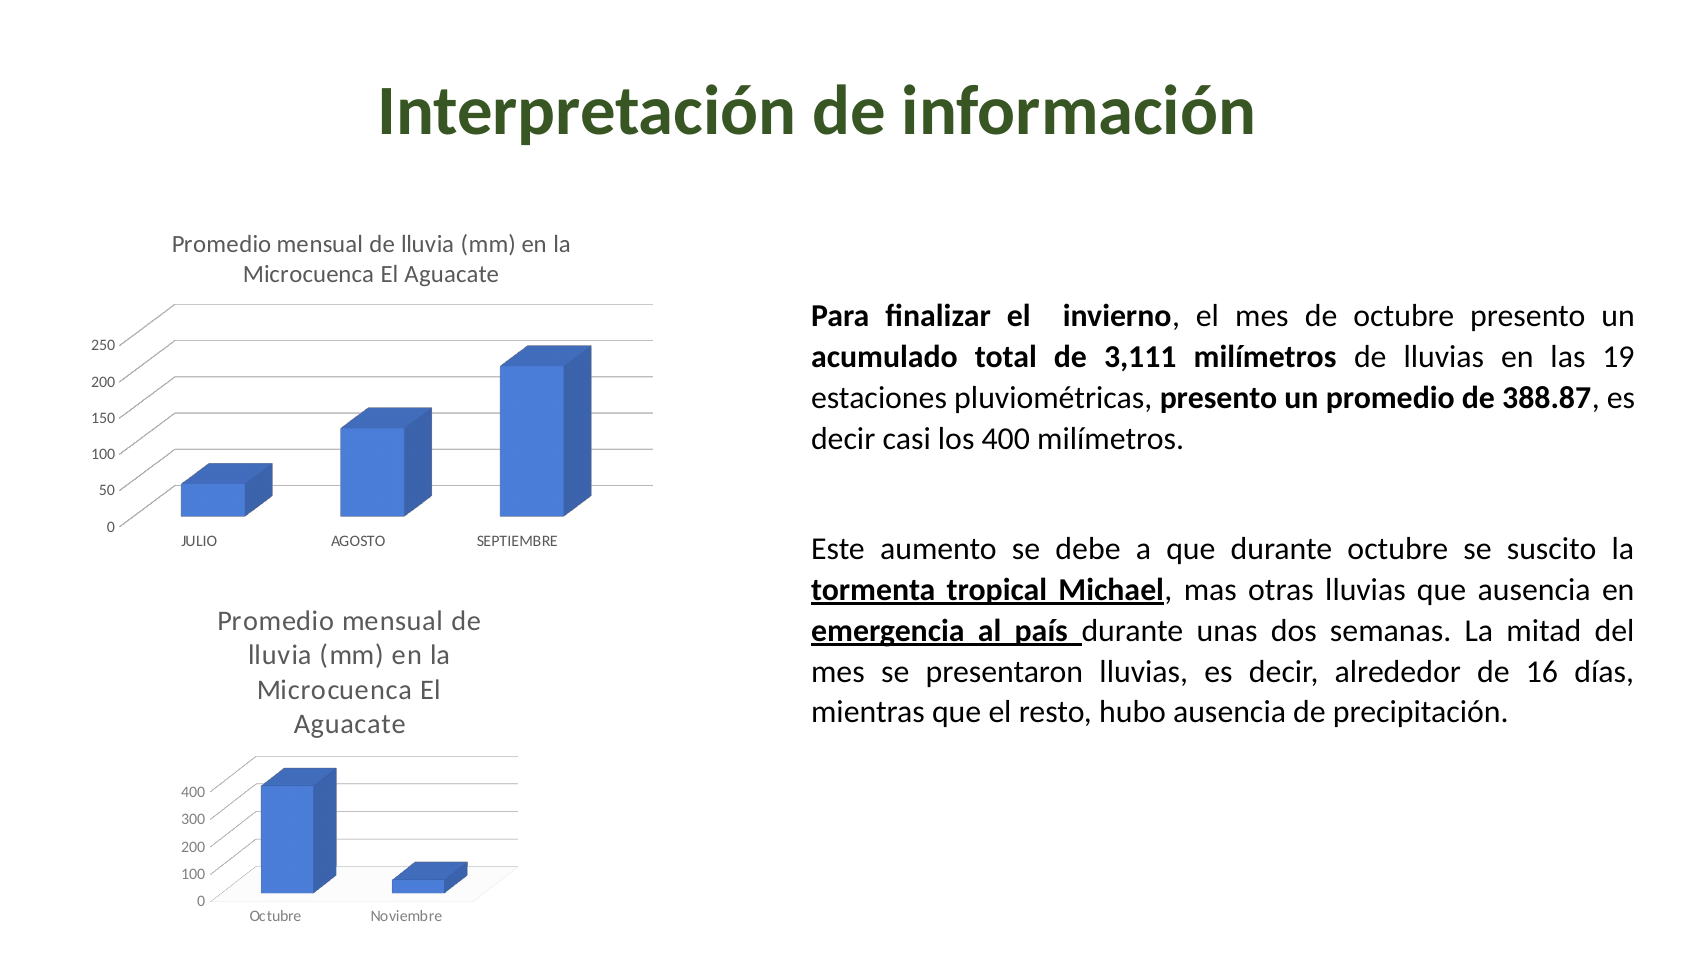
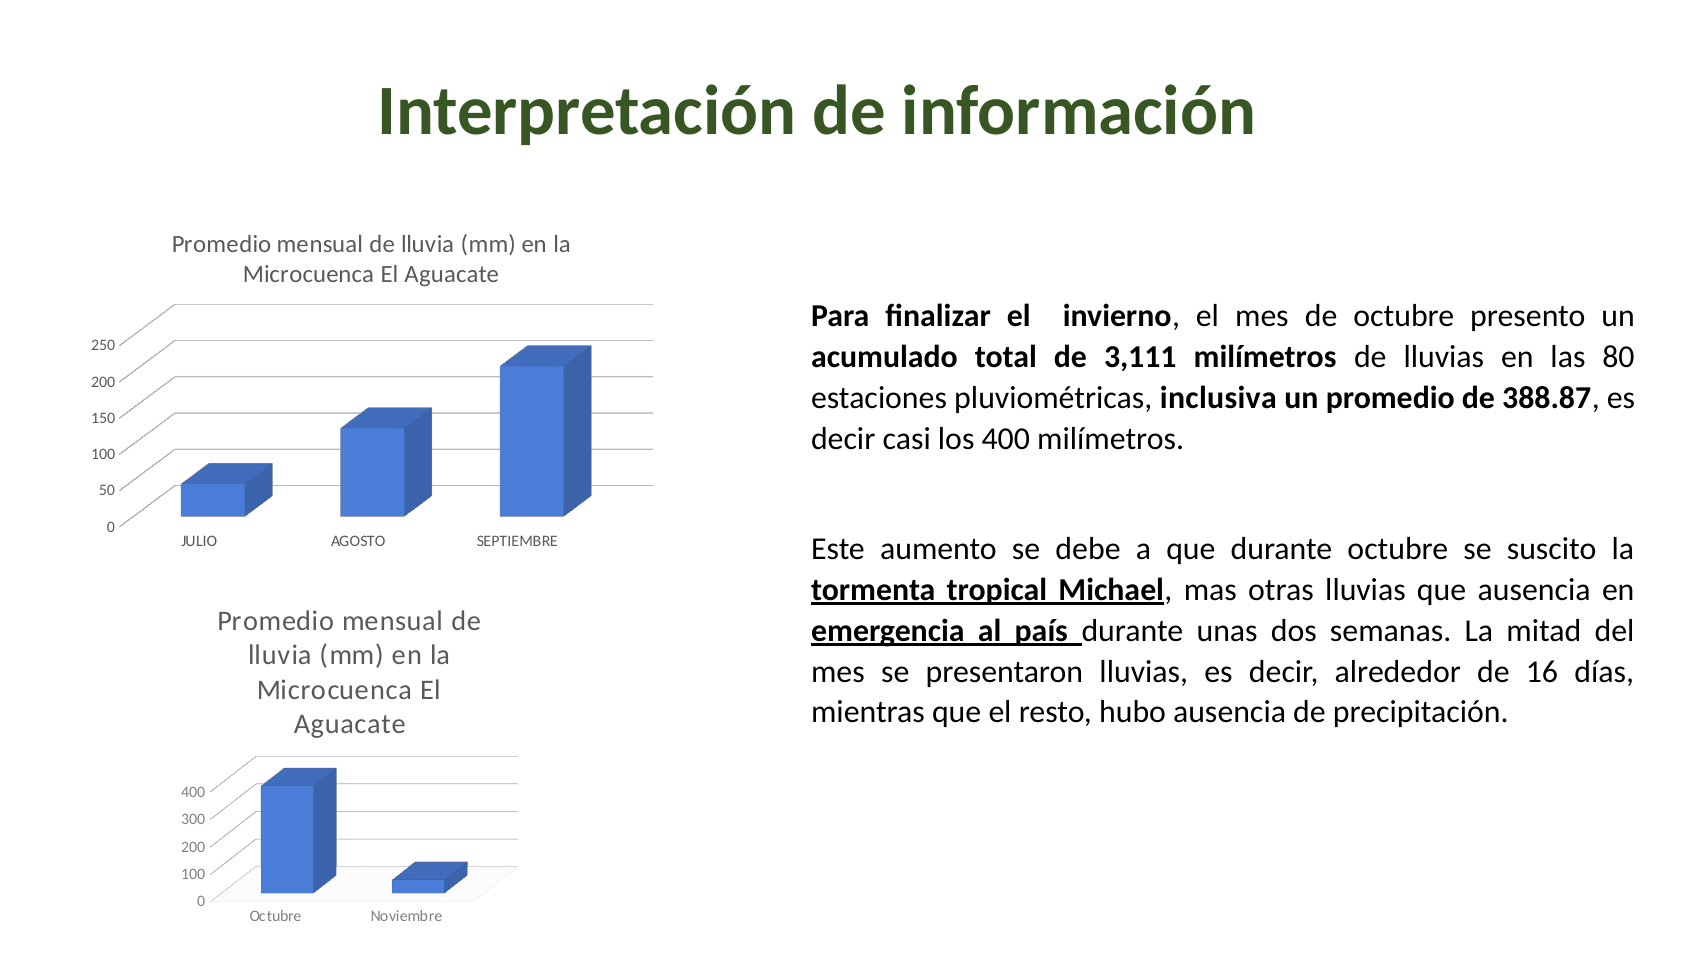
19: 19 -> 80
pluviométricas presento: presento -> inclusiva
